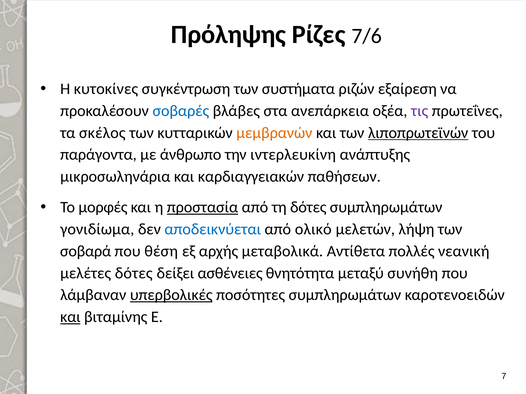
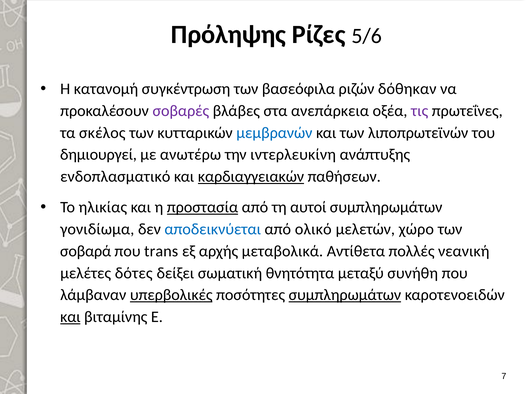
7/6: 7/6 -> 5/6
κυτοκίνες: κυτοκίνες -> κατανομή
συστήματα: συστήματα -> βασεόφιλα
εξαίρεση: εξαίρεση -> δόθηκαν
σοβαρές colour: blue -> purple
μεμβρανών colour: orange -> blue
λιποπρωτεϊνών underline: present -> none
παράγοντα: παράγοντα -> δημιουργεί
άνθρωπο: άνθρωπο -> ανωτέρω
μικροσωληνάρια: μικροσωληνάρια -> ενδοπλασματικό
καρδιαγγειακών underline: none -> present
μορφές: μορφές -> ηλικίας
τη δότες: δότες -> αυτοί
λήψη: λήψη -> χώρο
θέση: θέση -> trans
ασθένειες: ασθένειες -> σωματική
συμπληρωμάτων at (345, 295) underline: none -> present
